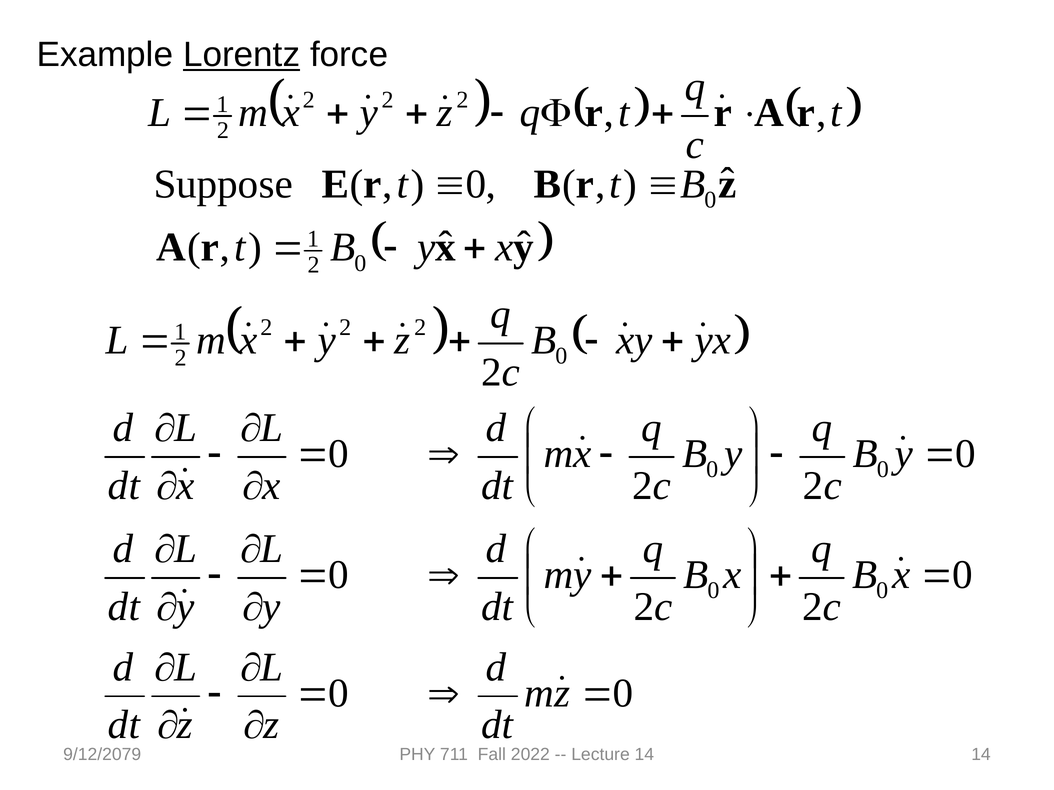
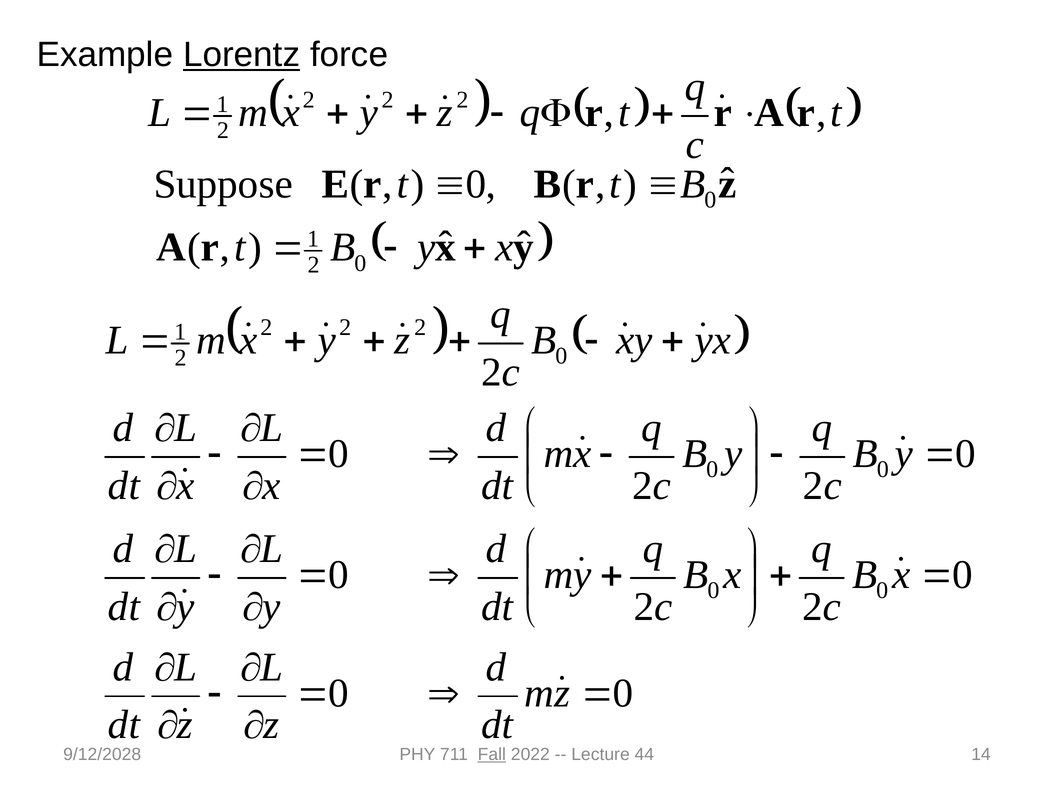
9/12/2079: 9/12/2079 -> 9/12/2028
Fall underline: none -> present
Lecture 14: 14 -> 44
